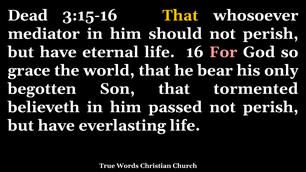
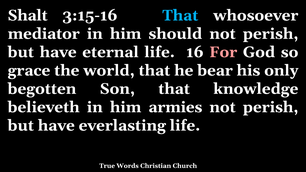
Dead: Dead -> Shalt
That at (180, 15) colour: yellow -> light blue
tormented: tormented -> knowledge
passed: passed -> armies
